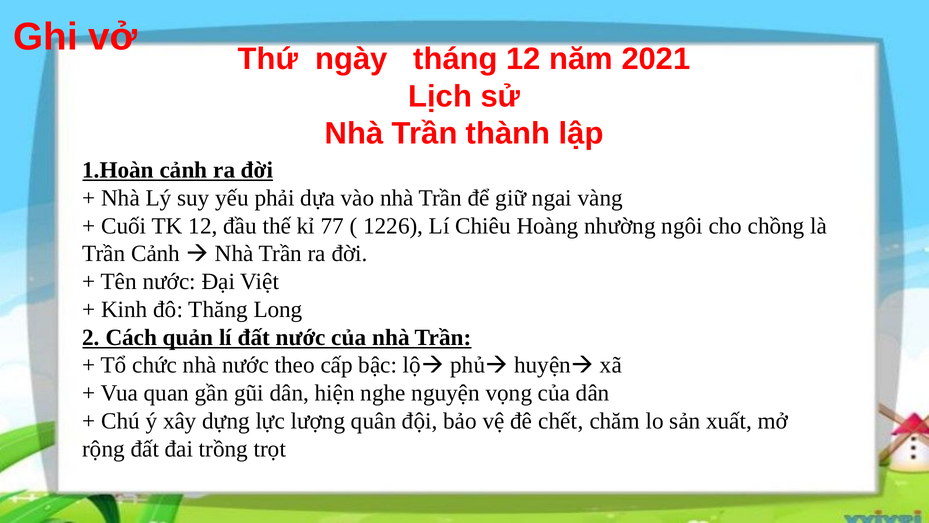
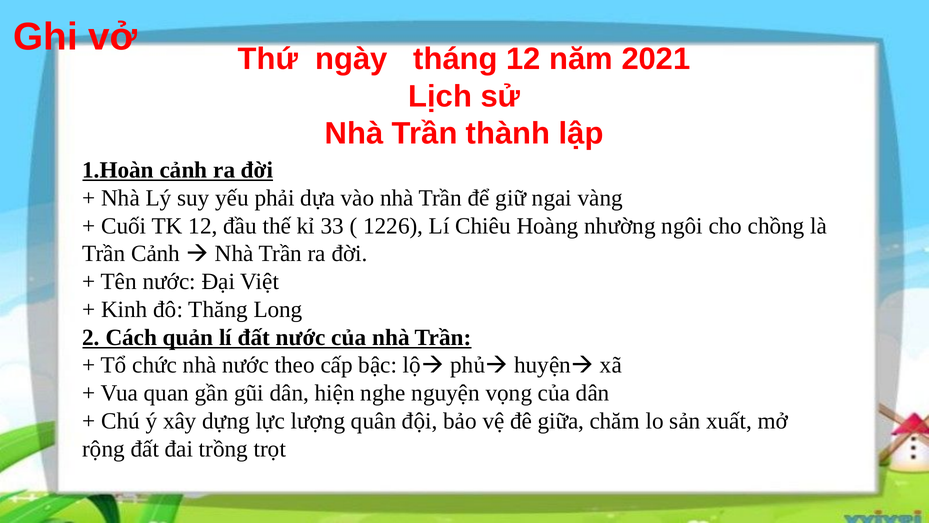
77: 77 -> 33
chết: chết -> giữa
